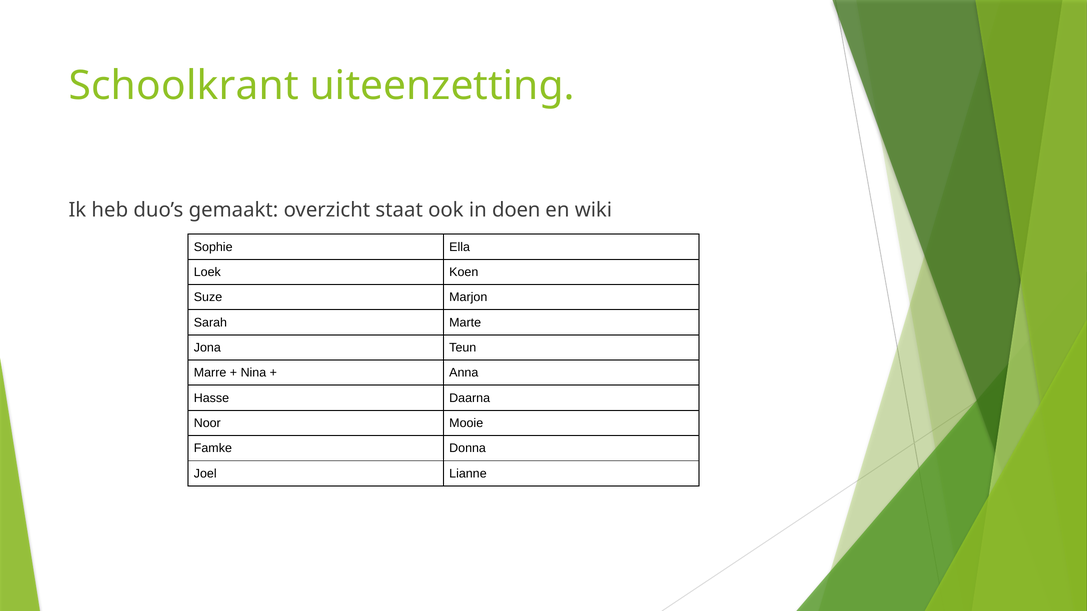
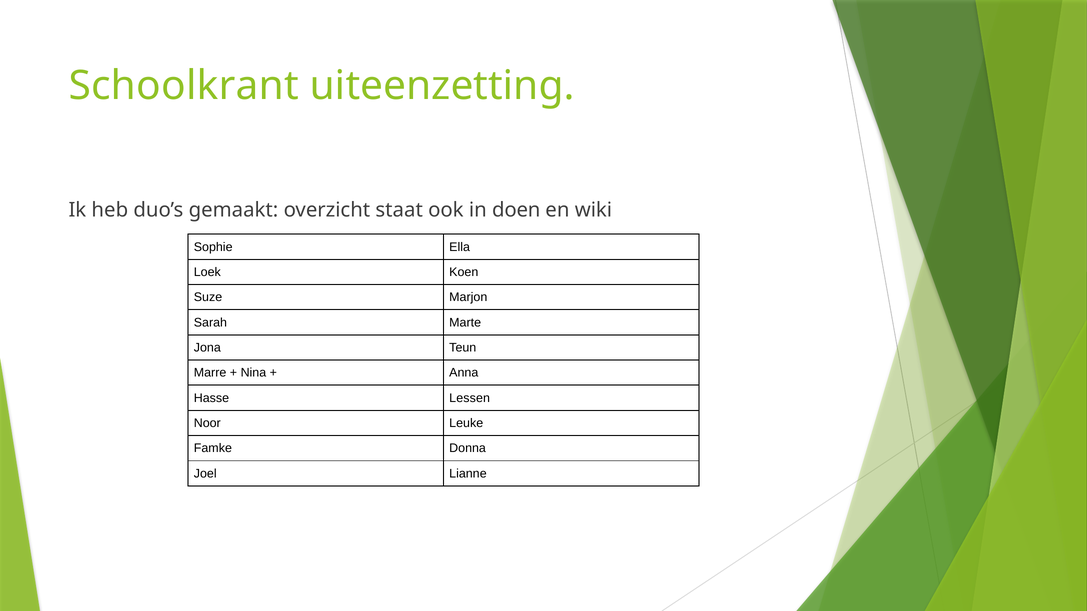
Daarna: Daarna -> Lessen
Mooie: Mooie -> Leuke
